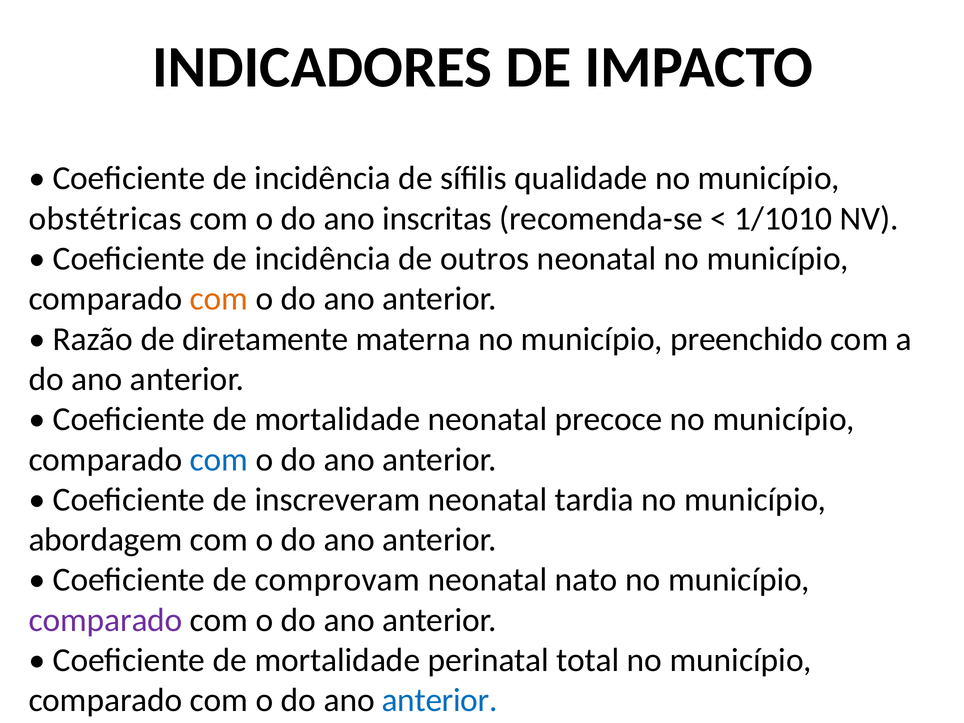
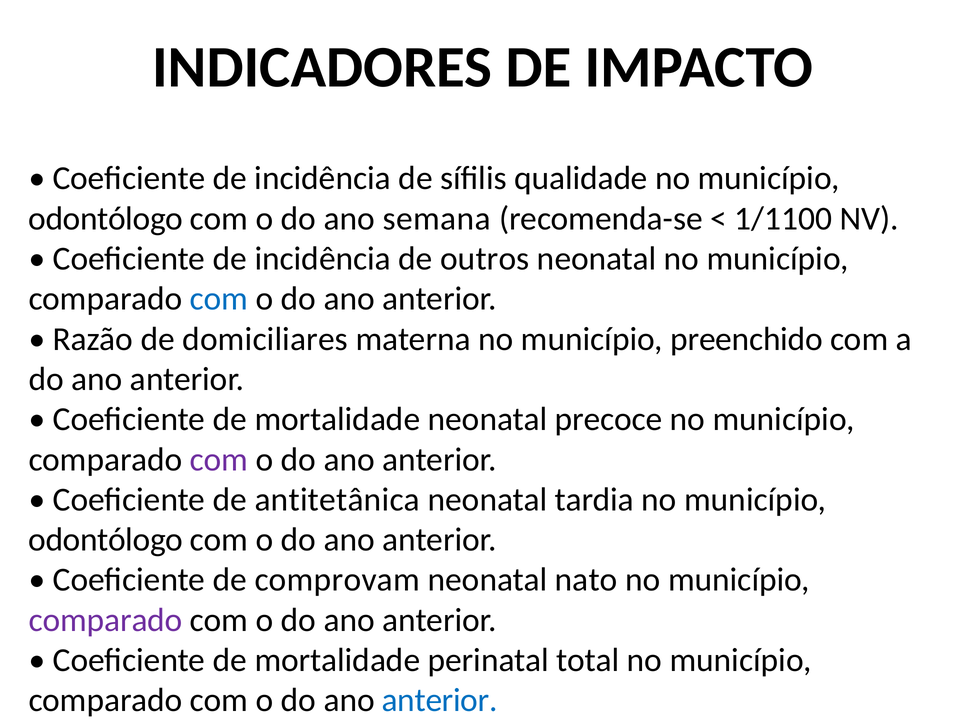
obstétricas at (105, 219): obstétricas -> odontólogo
inscritas: inscritas -> semana
1/1010: 1/1010 -> 1/1100
com at (219, 299) colour: orange -> blue
diretamente: diretamente -> domiciliares
com at (219, 459) colour: blue -> purple
inscreveram: inscreveram -> antitetânica
abordagem at (106, 540): abordagem -> odontólogo
